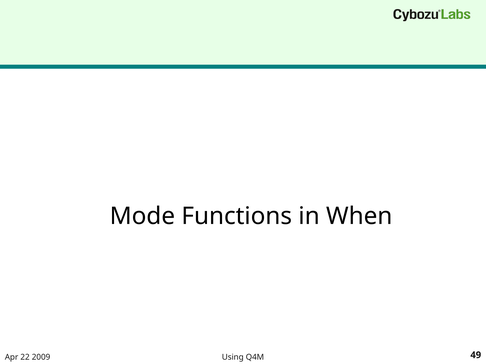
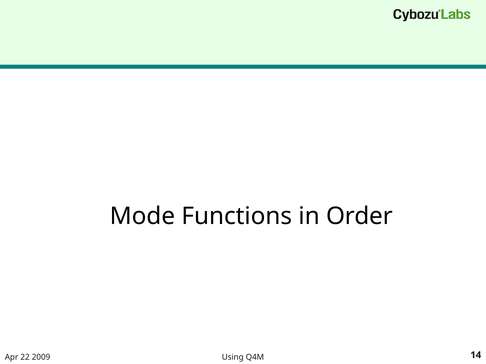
When: When -> Order
49: 49 -> 14
